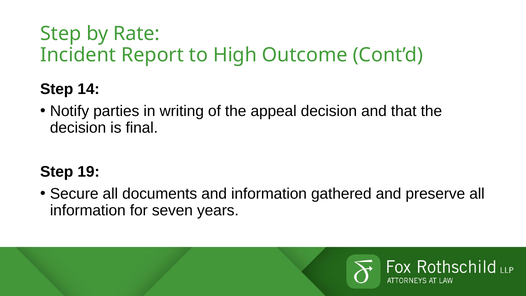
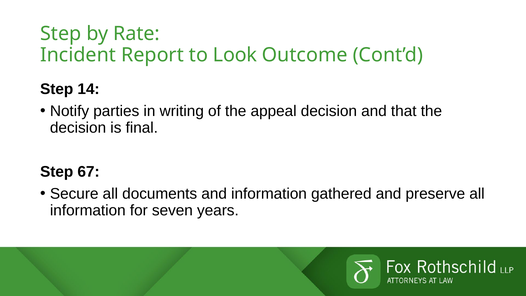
High: High -> Look
19: 19 -> 67
